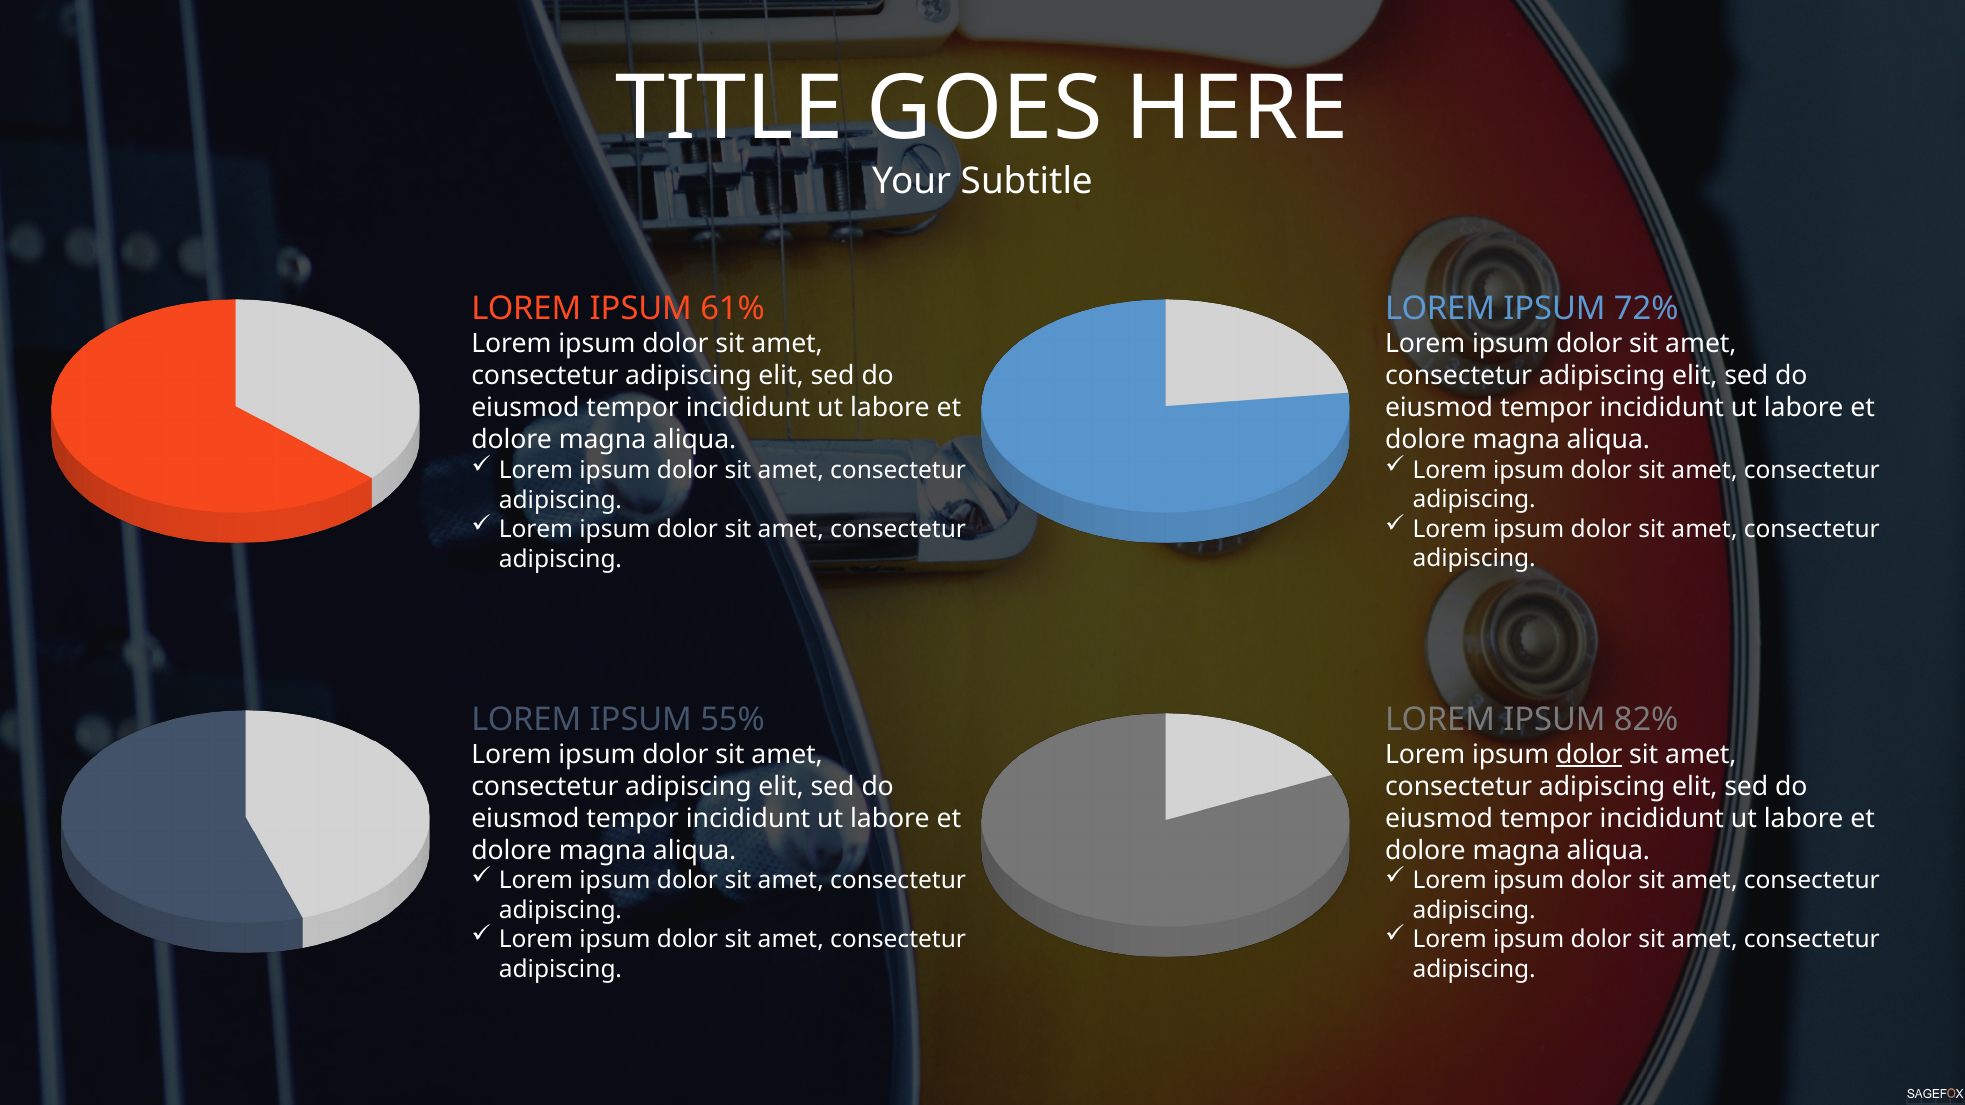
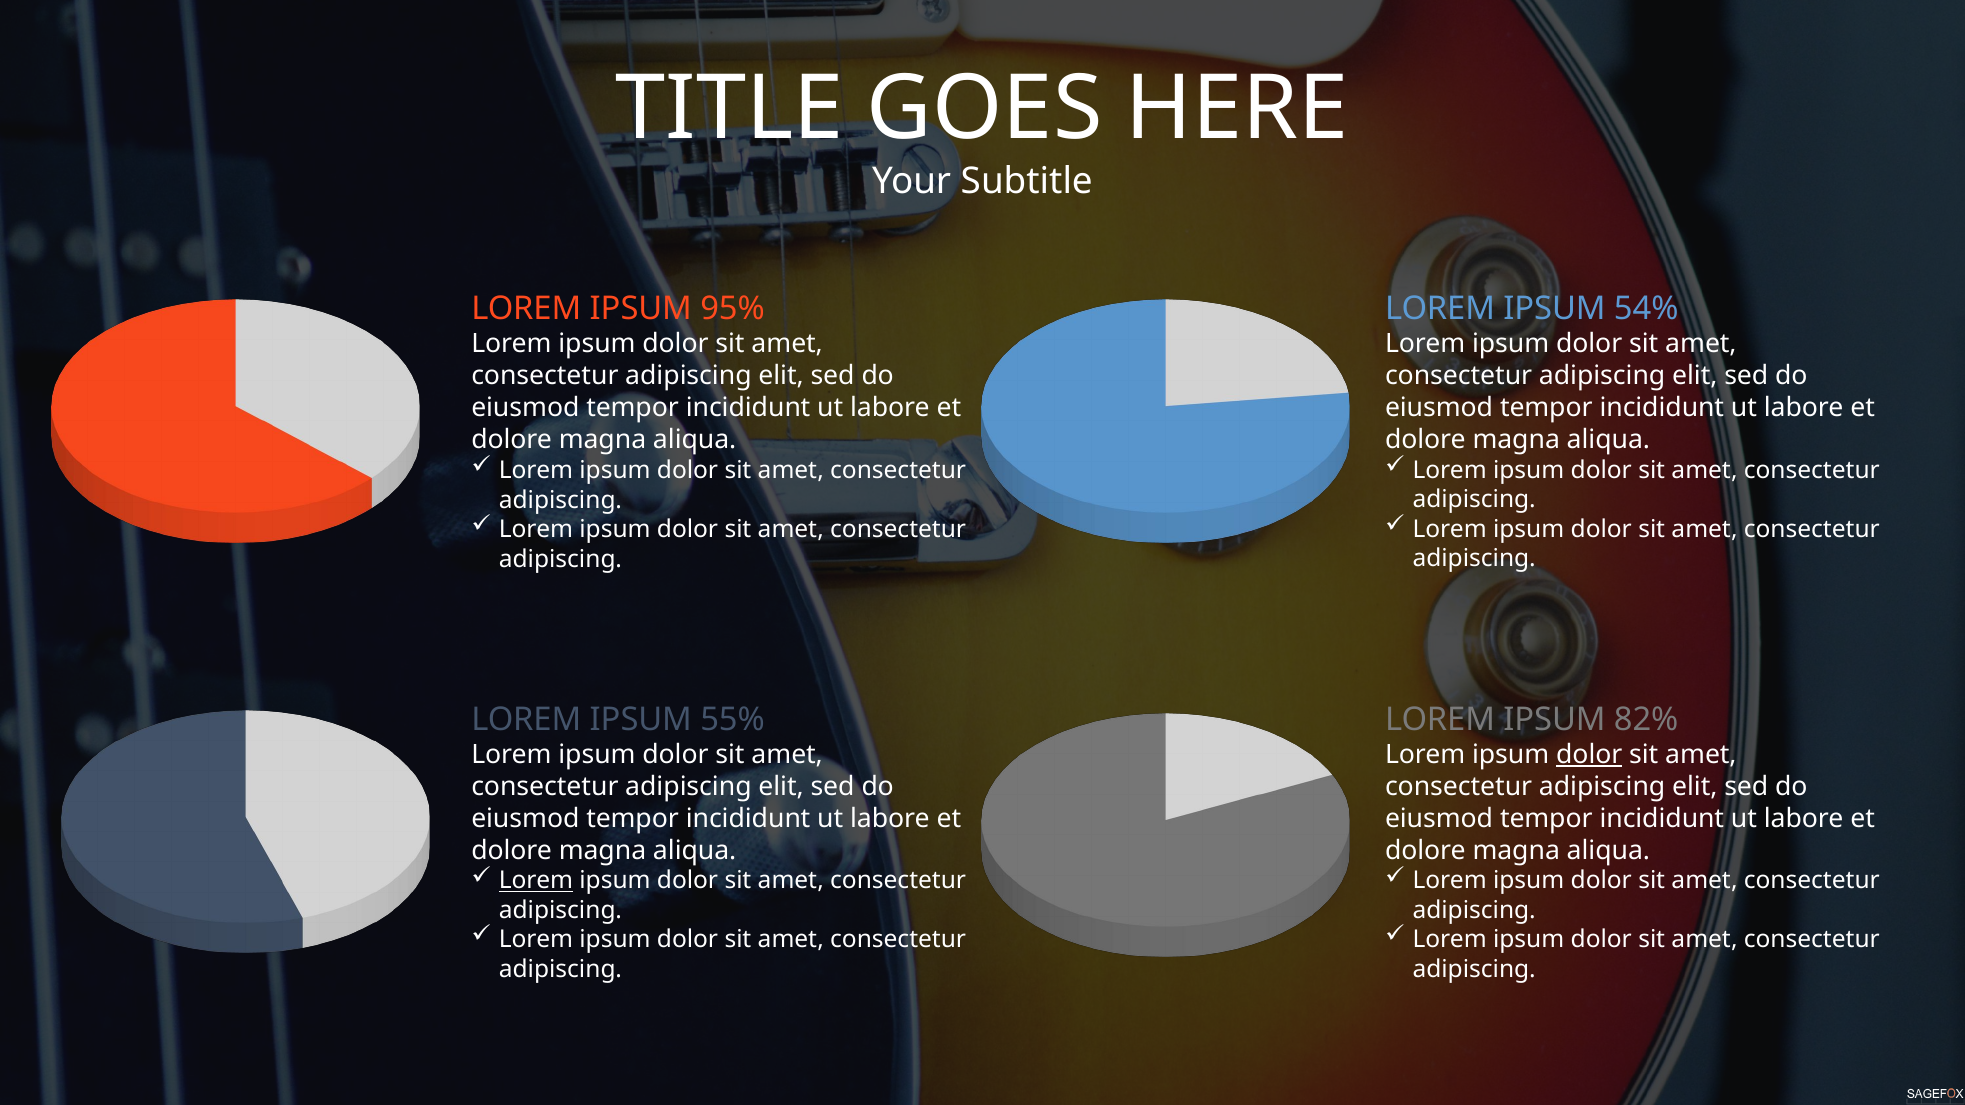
72%: 72% -> 54%
61%: 61% -> 95%
Lorem at (536, 881) underline: none -> present
